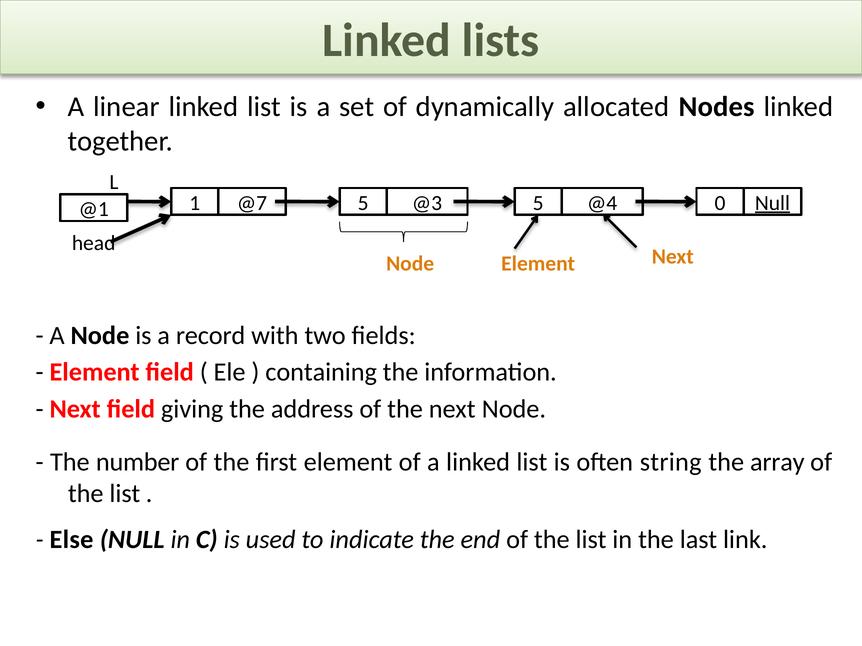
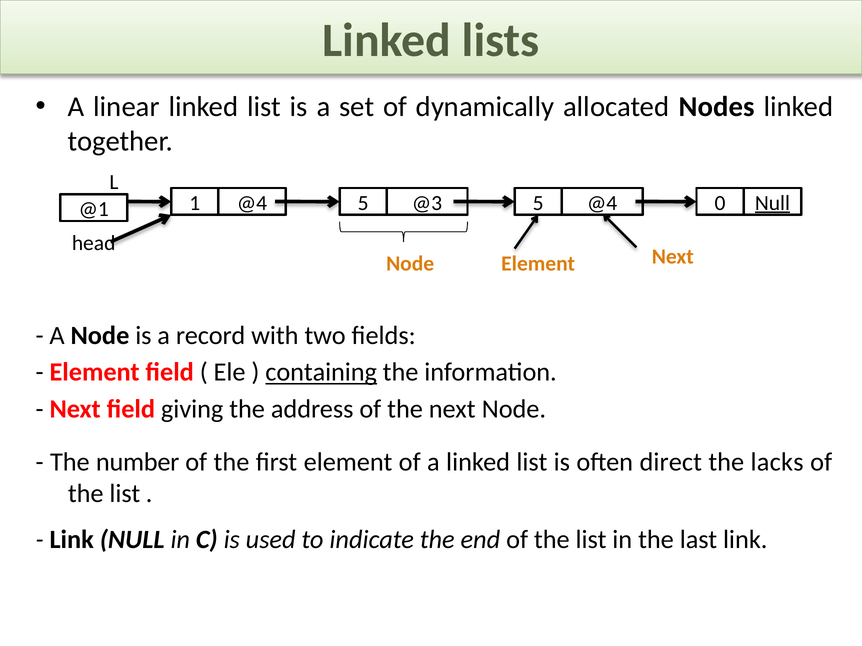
1 @7: @7 -> @4
containing underline: none -> present
string: string -> direct
array: array -> lacks
Else at (72, 540): Else -> Link
